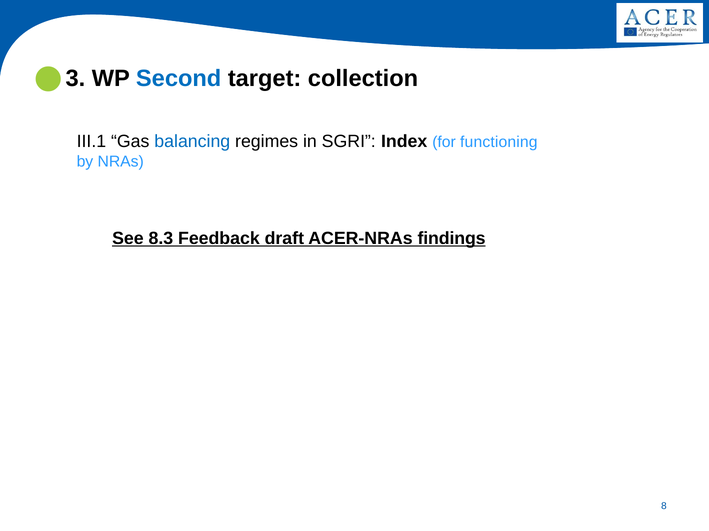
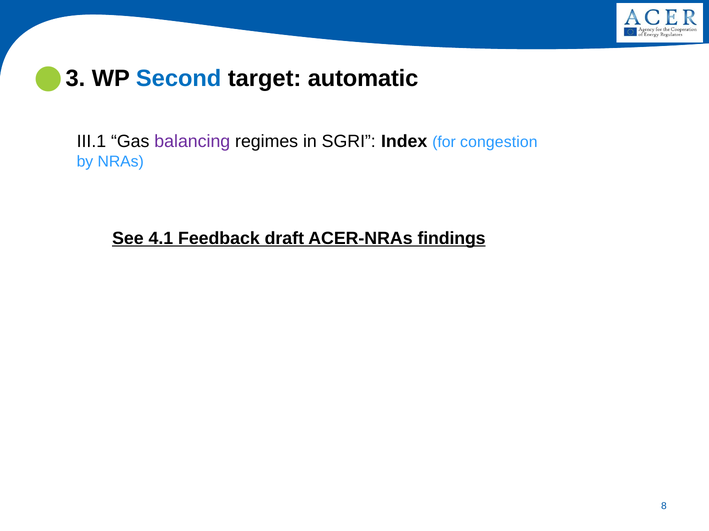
collection: collection -> automatic
balancing colour: blue -> purple
functioning: functioning -> congestion
8.3: 8.3 -> 4.1
